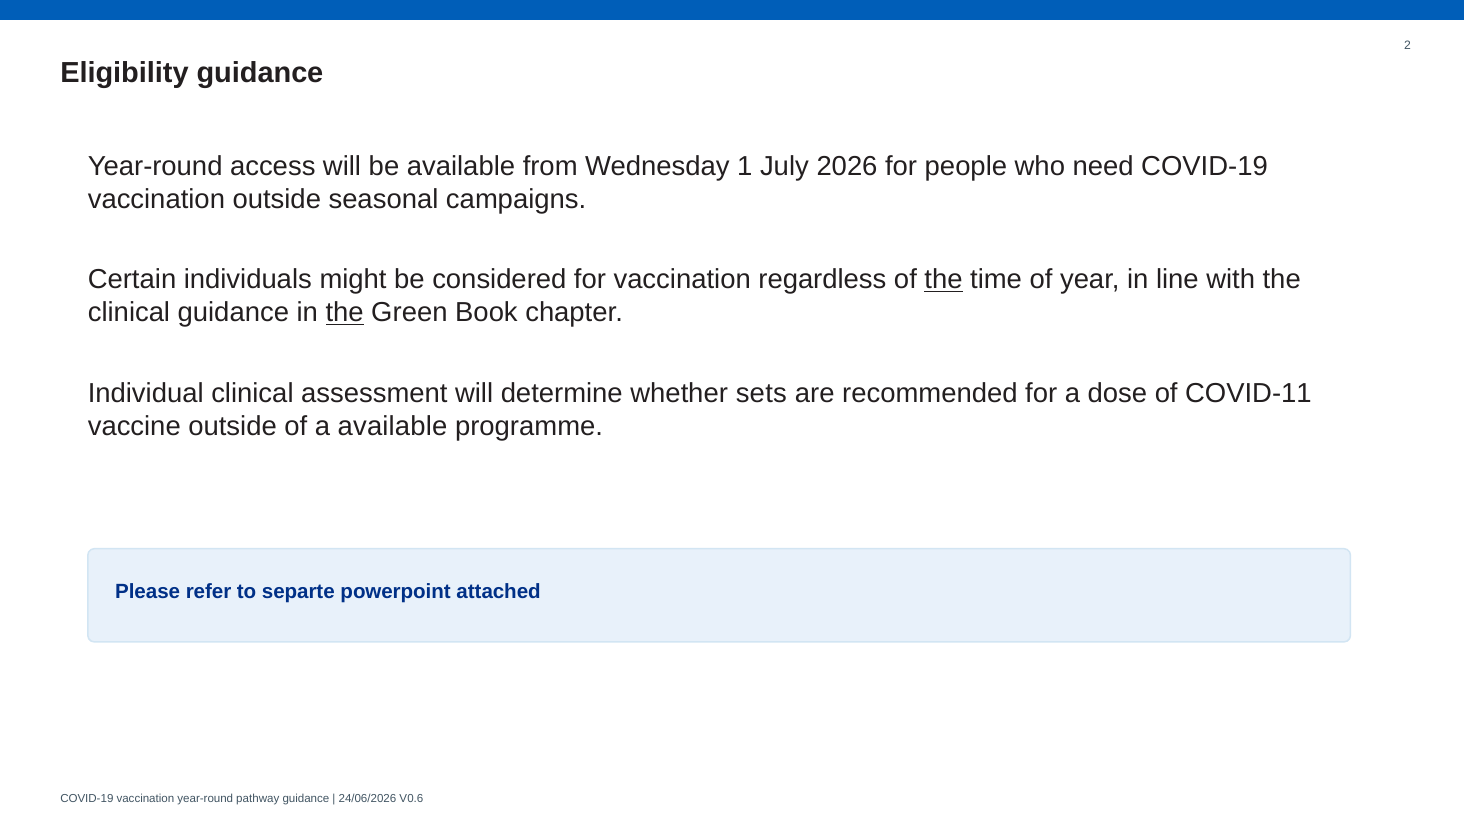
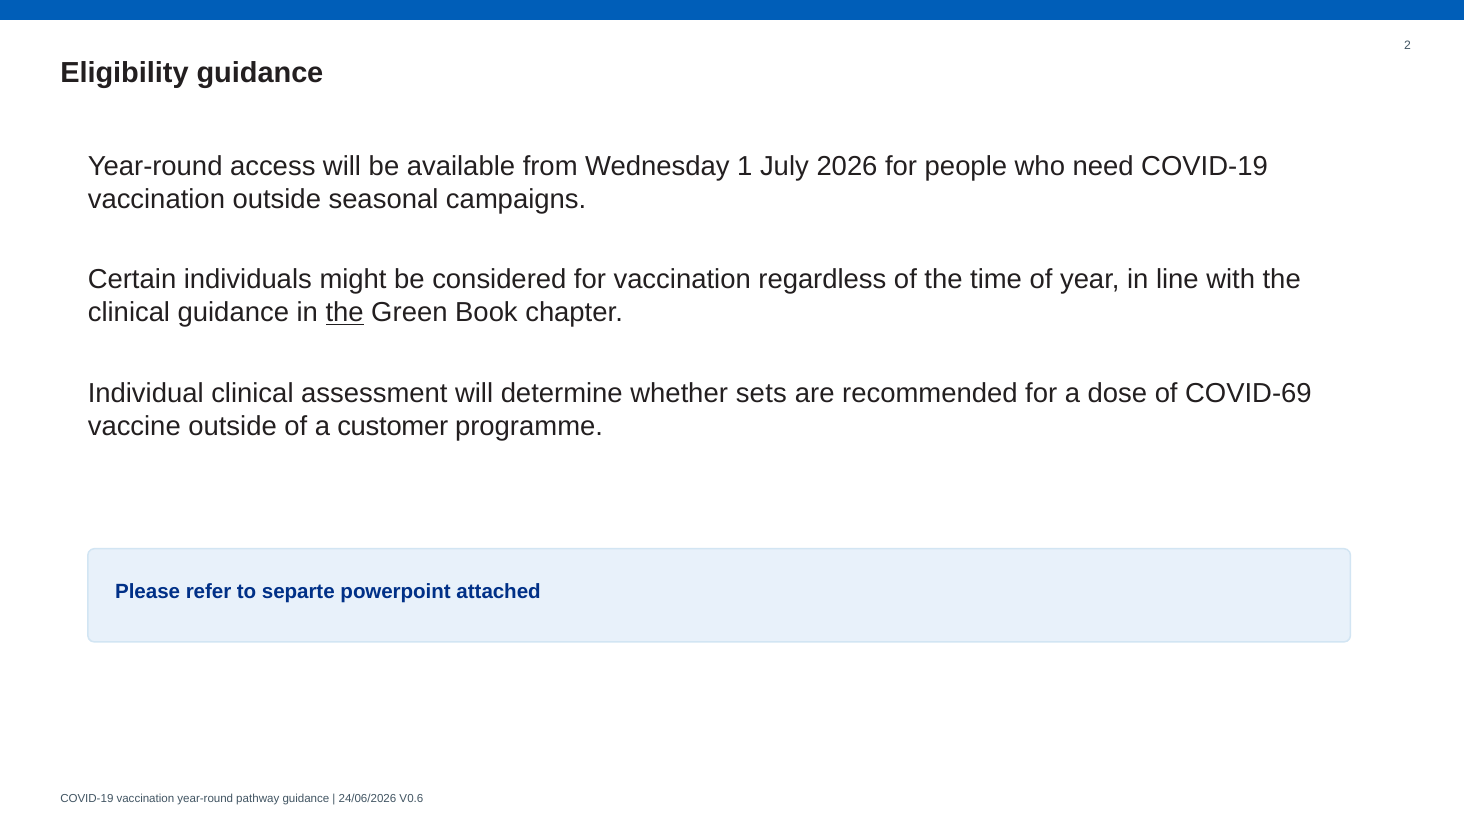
the at (944, 280) underline: present -> none
COVID-11: COVID-11 -> COVID-69
a available: available -> customer
